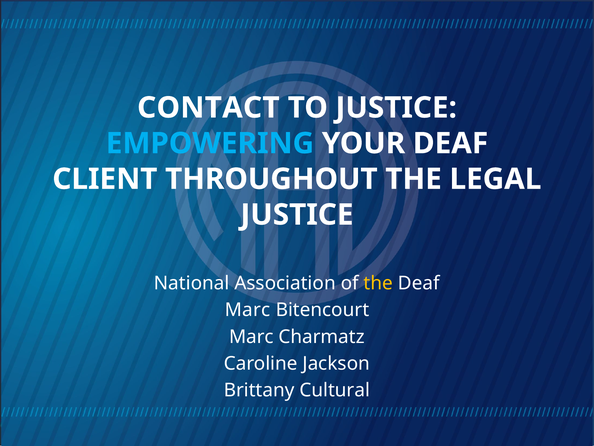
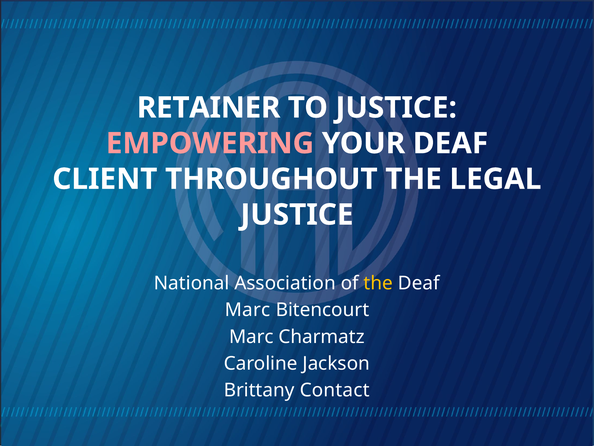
CONTACT: CONTACT -> RETAINER
EMPOWERING colour: light blue -> pink
Cultural: Cultural -> Contact
